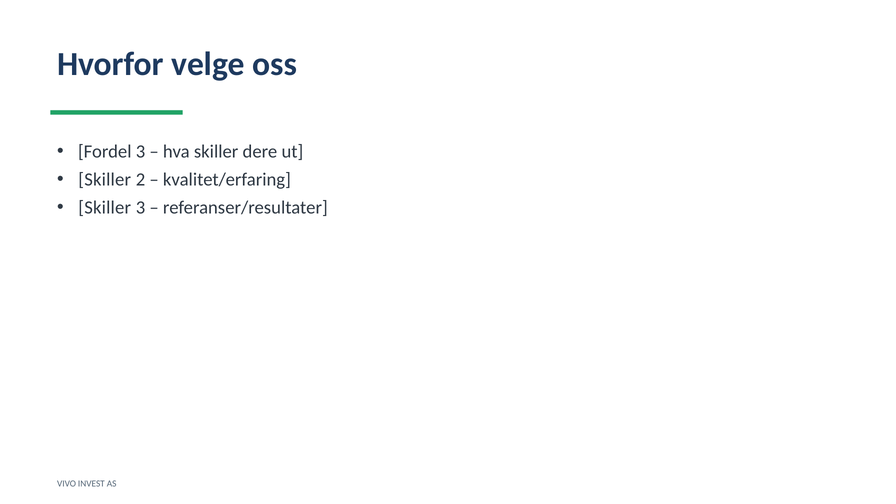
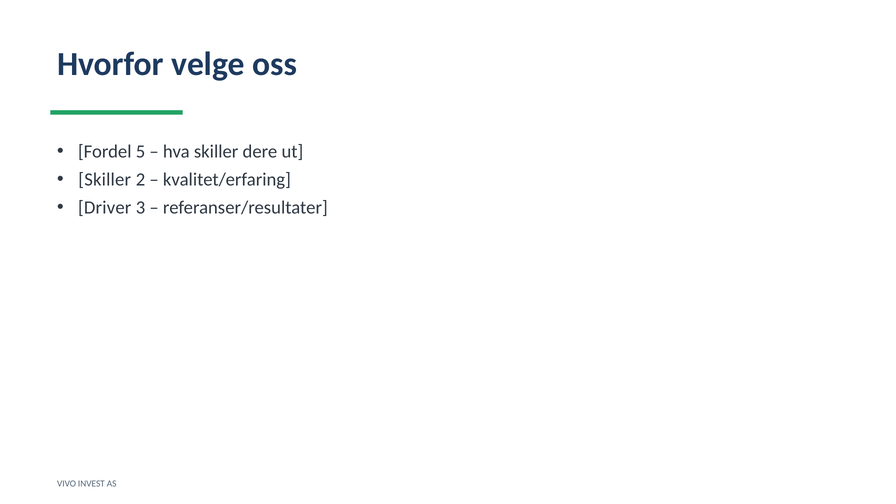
Fordel 3: 3 -> 5
Skiller at (105, 208): Skiller -> Driver
